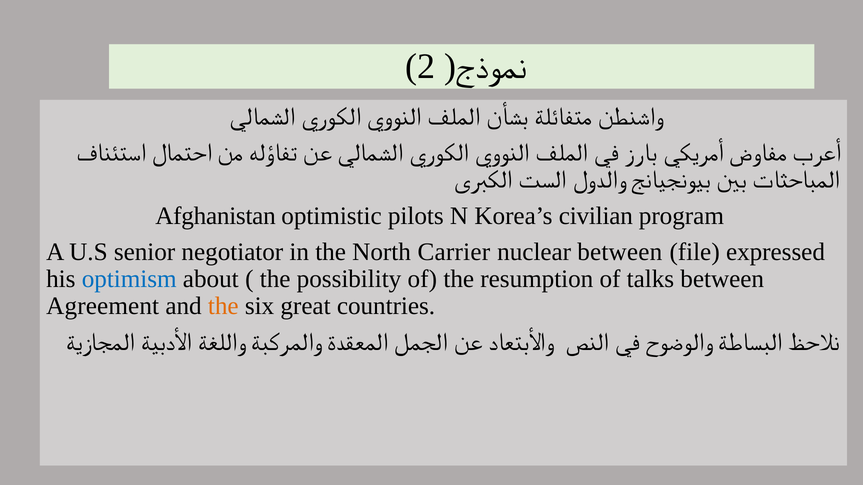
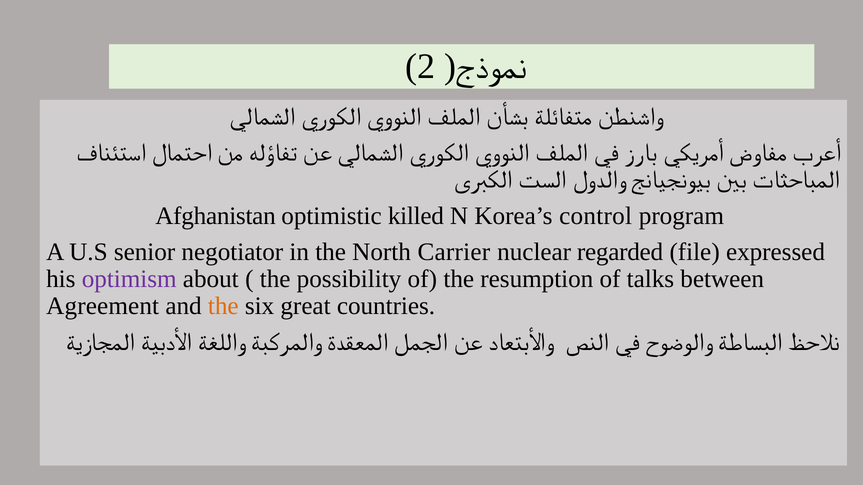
pilots: pilots -> killed
civilian: civilian -> control
nuclear between: between -> regarded
optimism colour: blue -> purple
